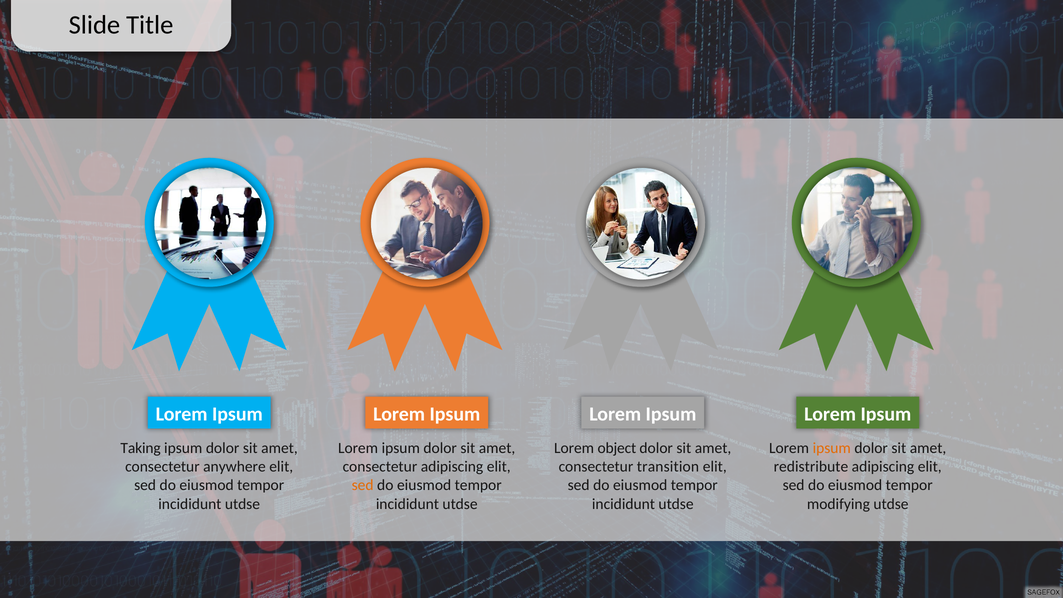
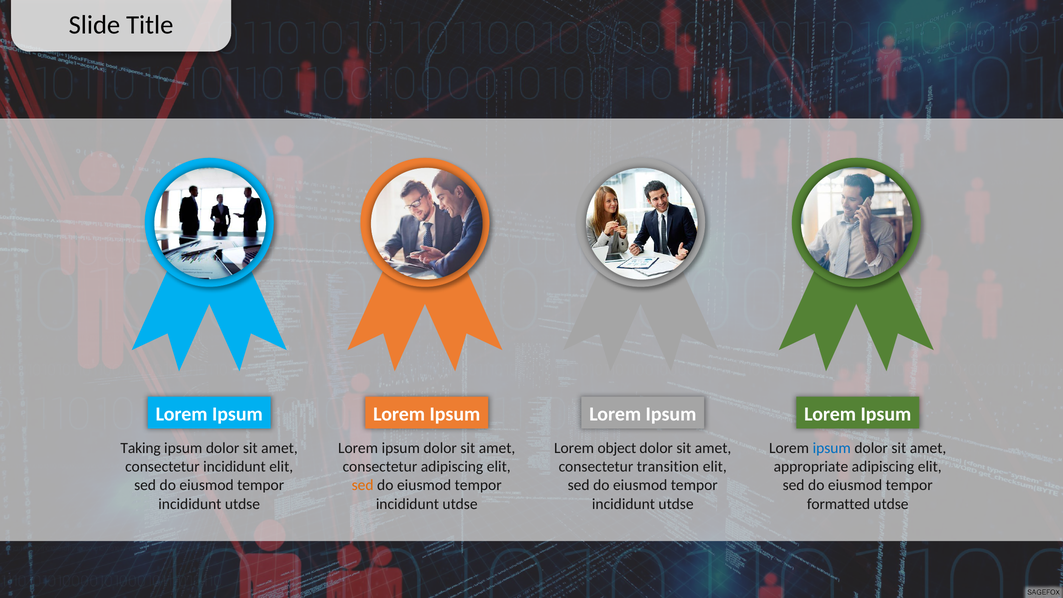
ipsum at (832, 448) colour: orange -> blue
consectetur anywhere: anywhere -> incididunt
redistribute: redistribute -> appropriate
modifying: modifying -> formatted
